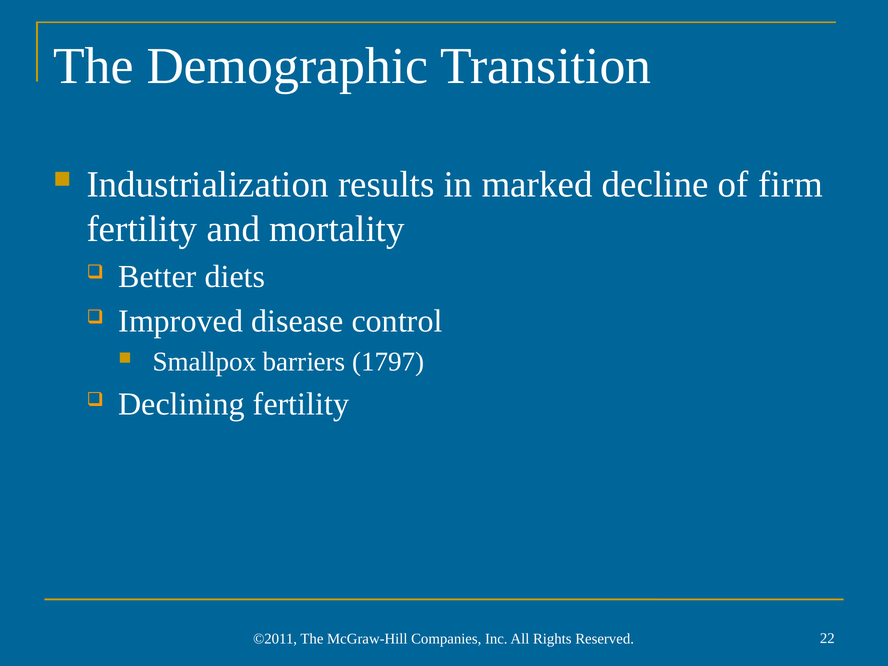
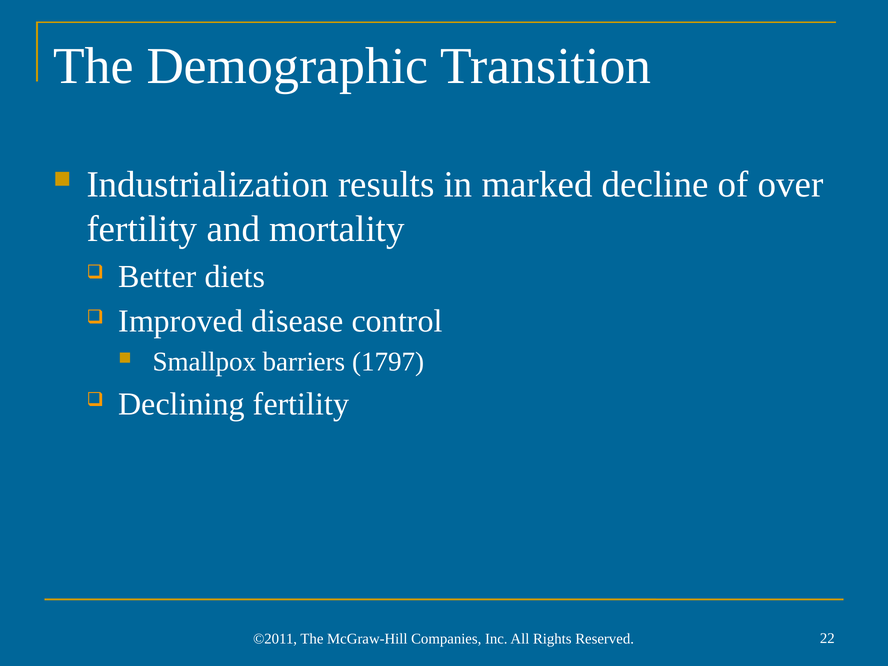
firm: firm -> over
